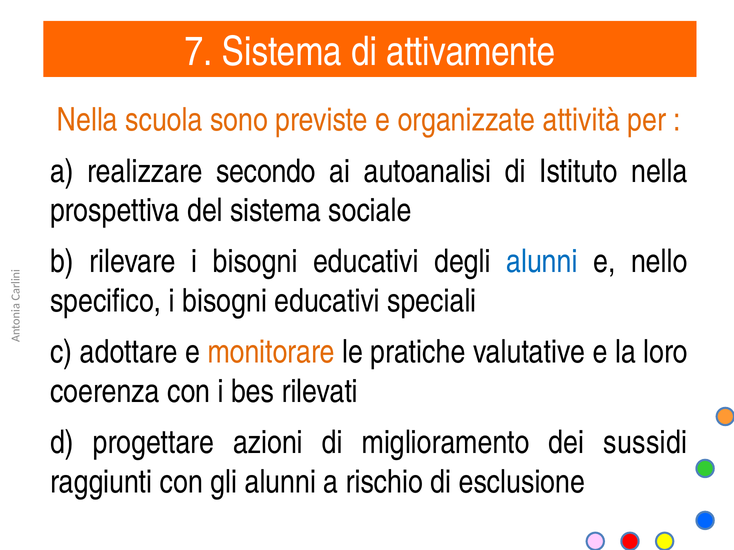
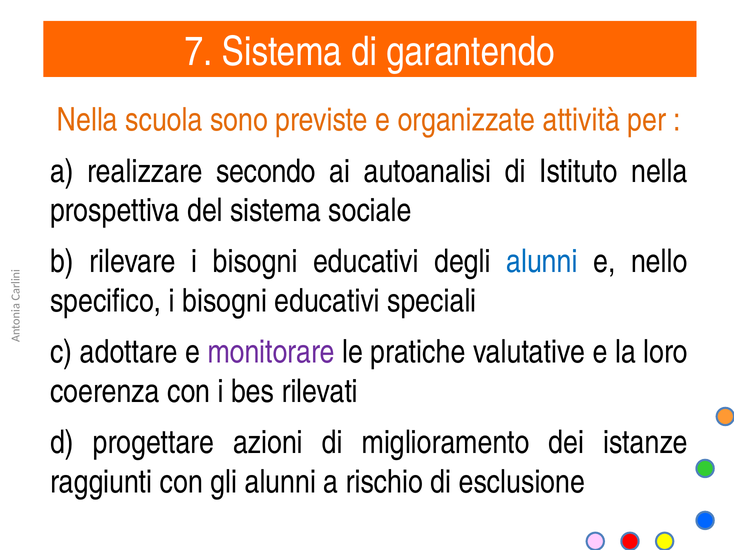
attivamente: attivamente -> garantendo
monitorare colour: orange -> purple
sussidi: sussidi -> istanze
